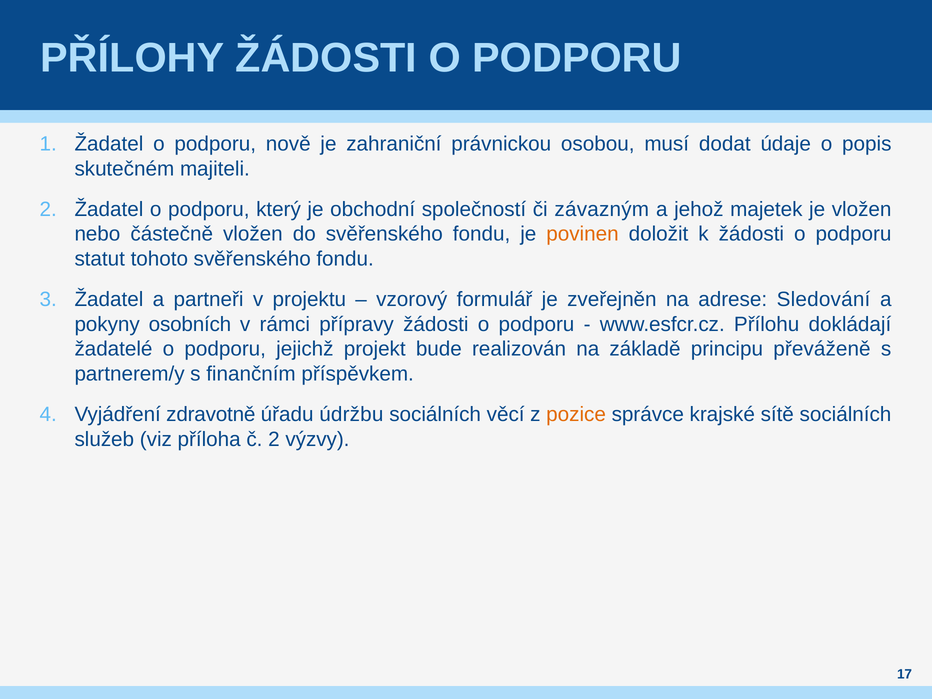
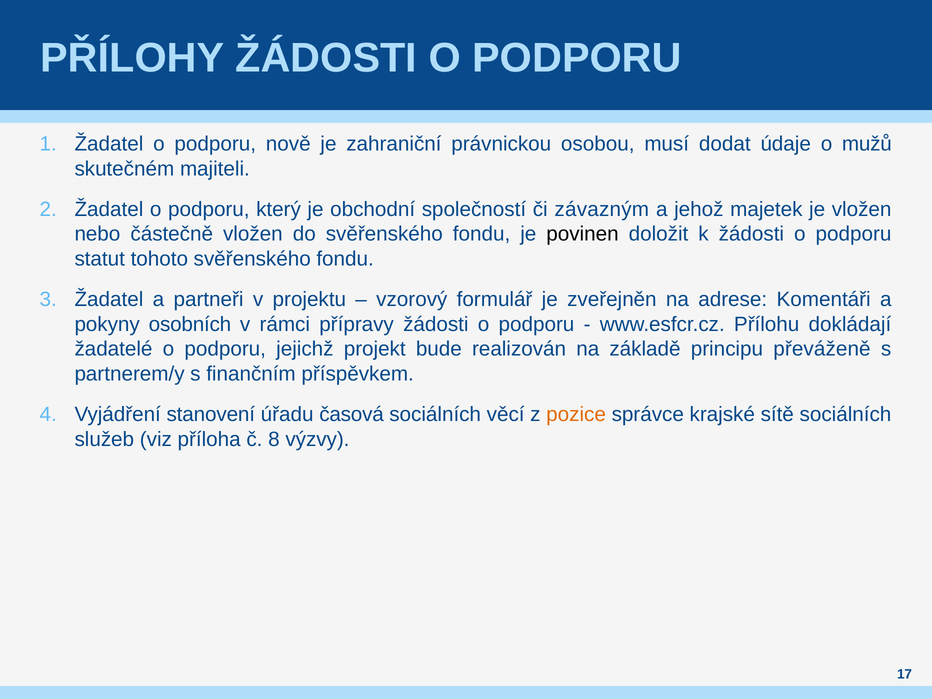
popis: popis -> mužů
povinen colour: orange -> black
Sledování: Sledování -> Komentáři
zdravotně: zdravotně -> stanovení
údržbu: údržbu -> časová
č 2: 2 -> 8
